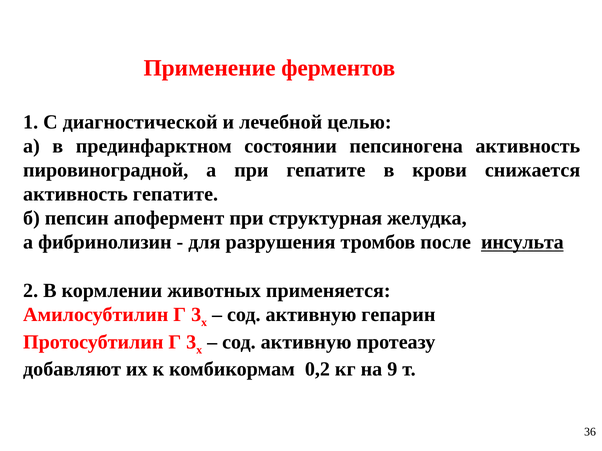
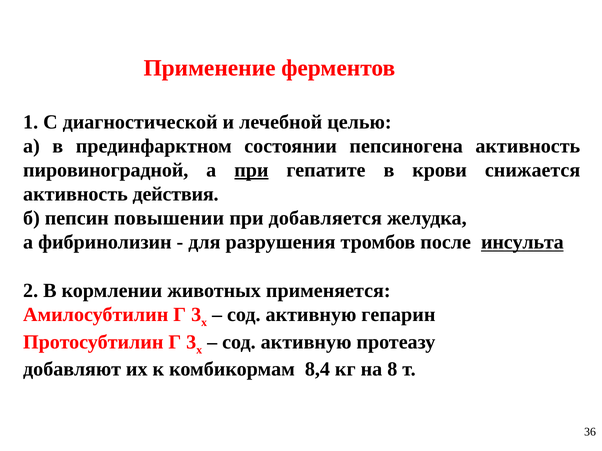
при at (251, 170) underline: none -> present
активность гепатите: гепатите -> действия
апофермент: апофермент -> повышении
структурная: структурная -> добавляется
0,2: 0,2 -> 8,4
9: 9 -> 8
